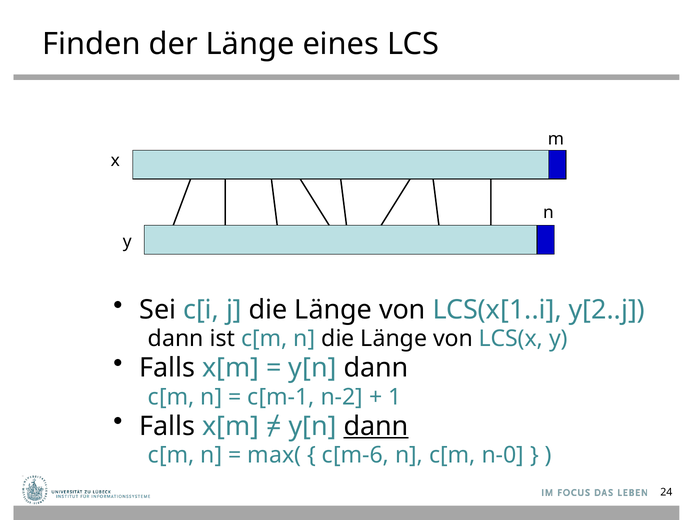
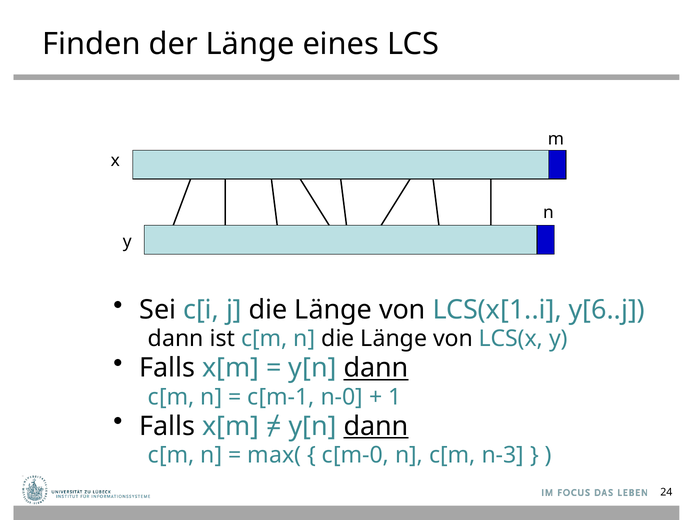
y[2..j: y[2..j -> y[6..j
dann at (376, 368) underline: none -> present
n-2: n-2 -> n-0
c[m-6: c[m-6 -> c[m-0
n-0: n-0 -> n-3
